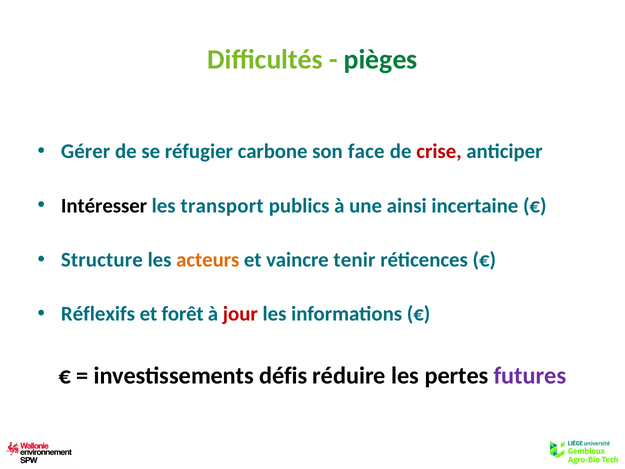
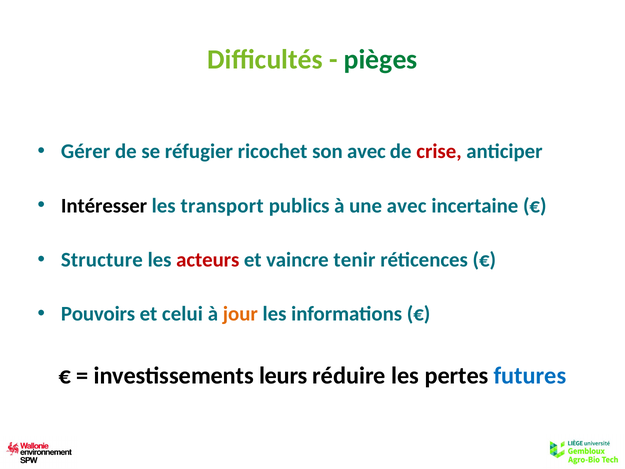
carbone: carbone -> ricochet
son face: face -> avec
une ainsi: ainsi -> avec
acteurs colour: orange -> red
Réflexifs: Réflexifs -> Pouvoirs
forêt: forêt -> celui
jour colour: red -> orange
défis: défis -> leurs
futures colour: purple -> blue
